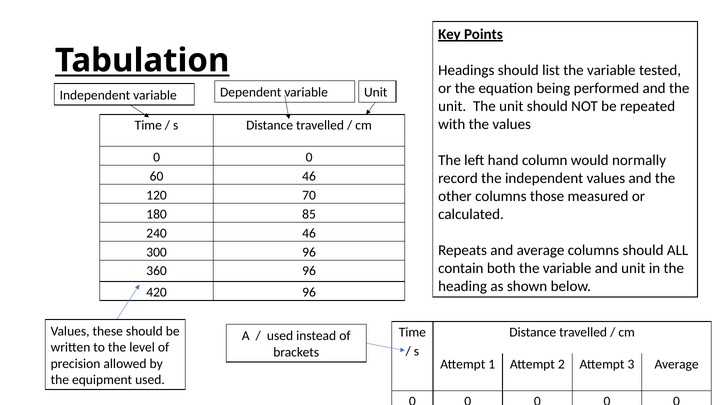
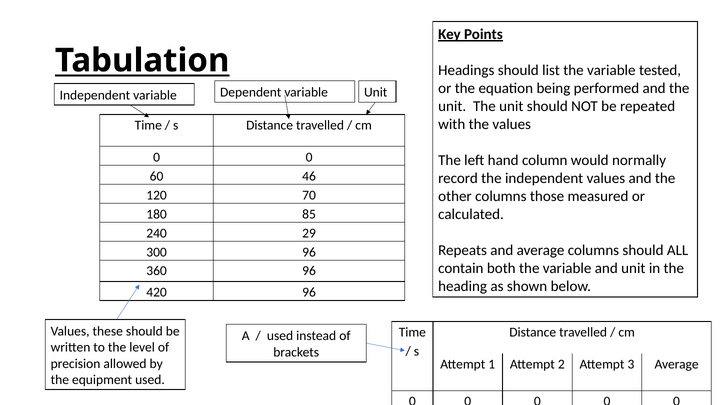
240 46: 46 -> 29
